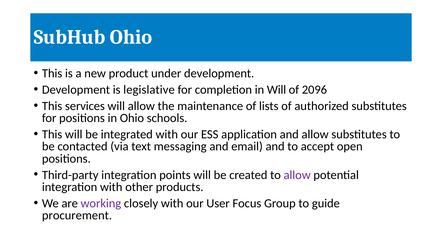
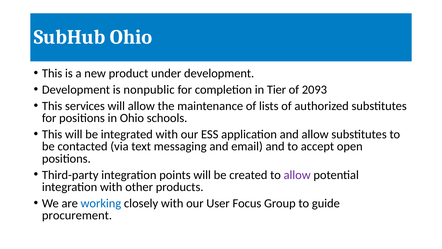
legislative: legislative -> nonpublic
in Will: Will -> Tier
2096: 2096 -> 2093
working colour: purple -> blue
